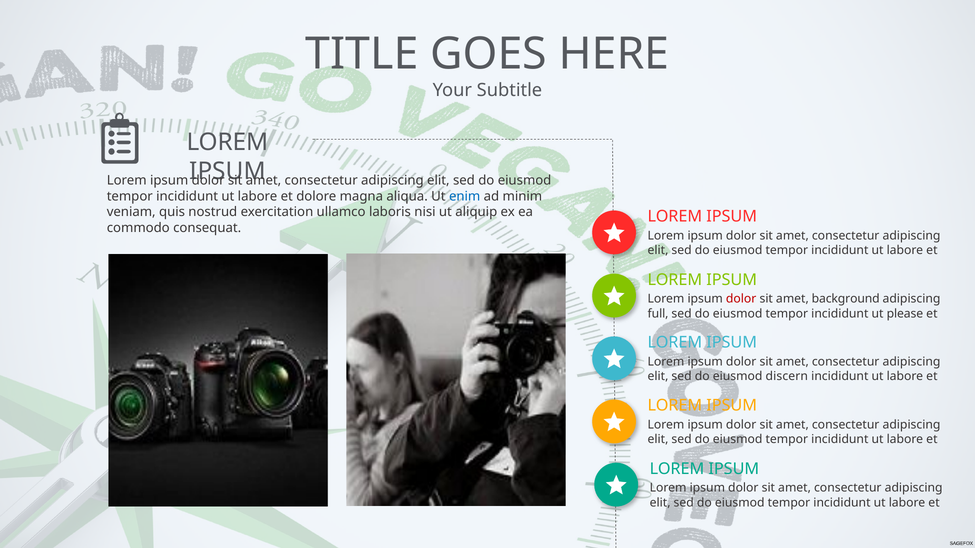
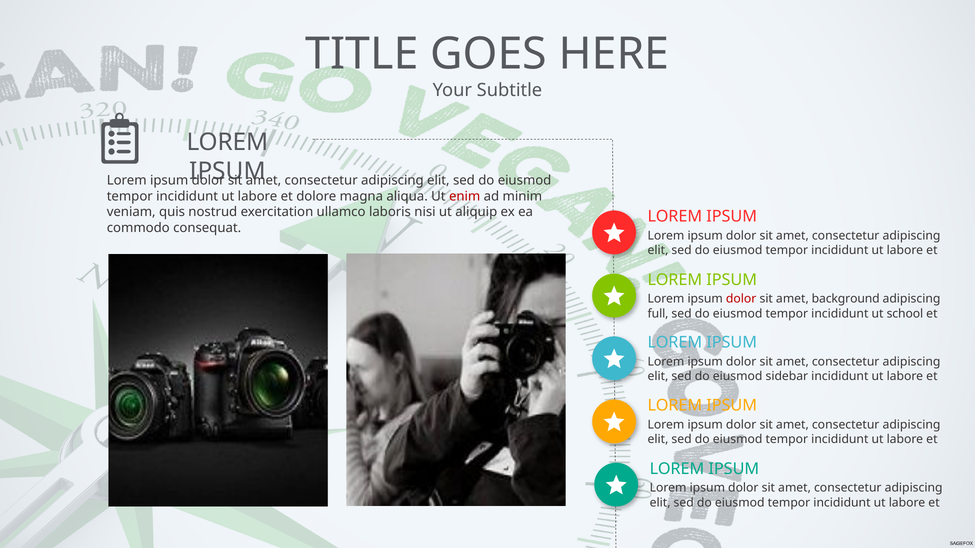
enim colour: blue -> red
please: please -> school
discern: discern -> sidebar
